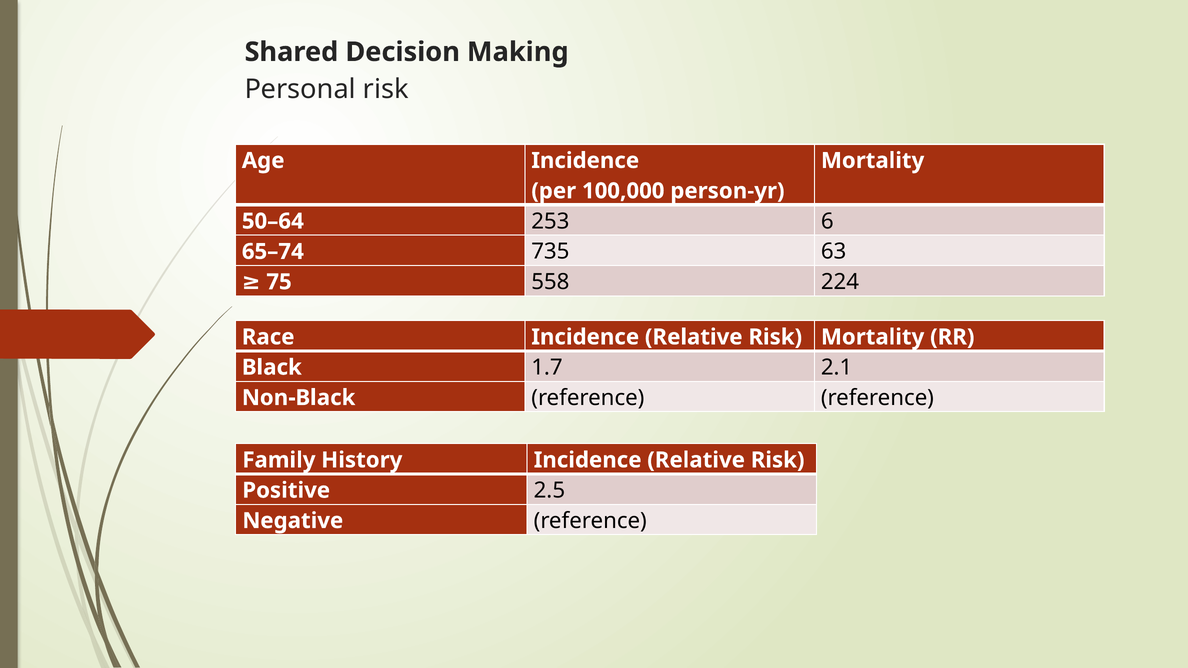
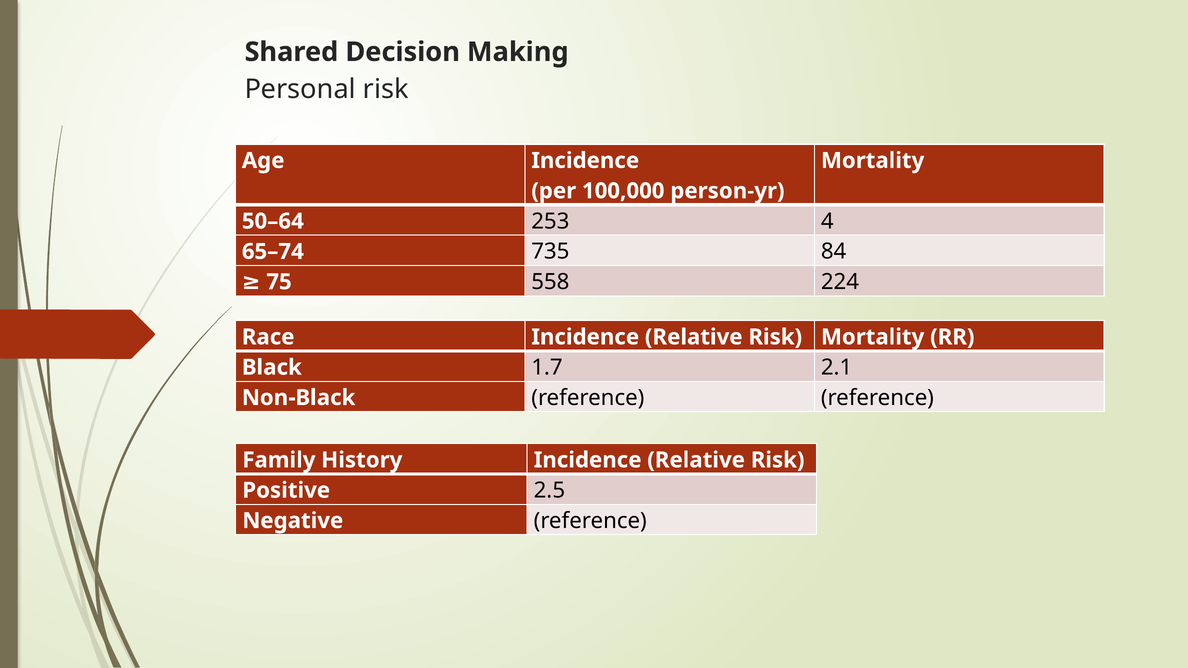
6: 6 -> 4
63: 63 -> 84
